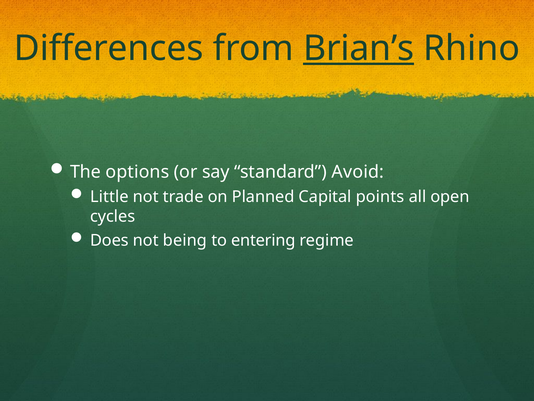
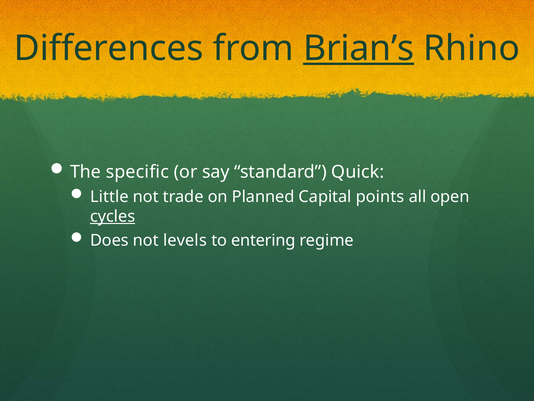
options: options -> specific
Avoid: Avoid -> Quick
cycles underline: none -> present
being: being -> levels
